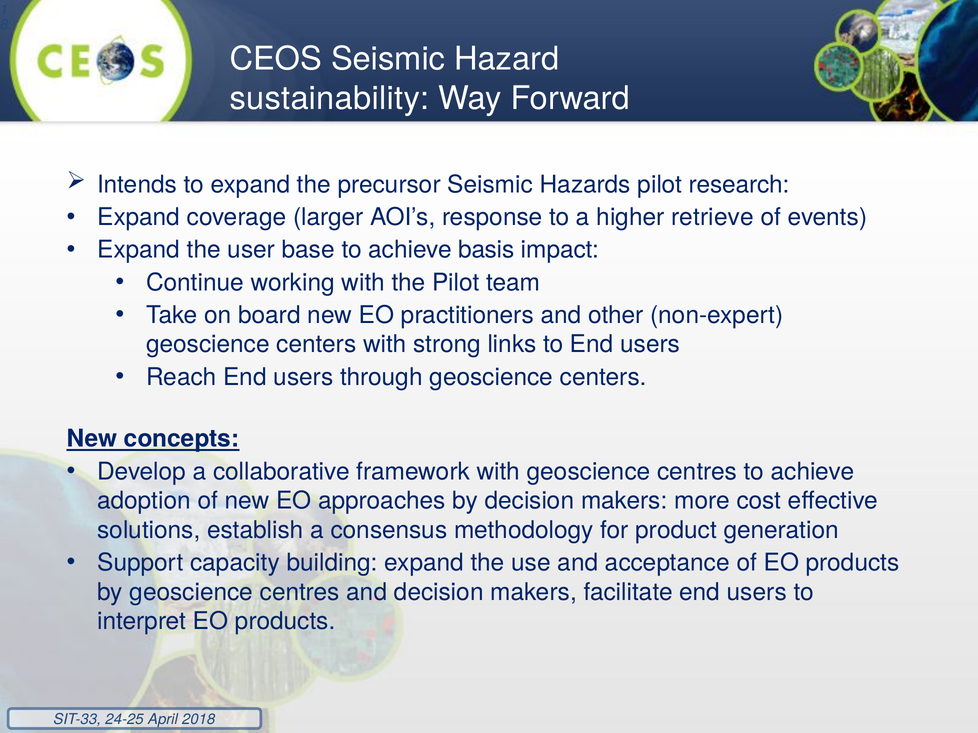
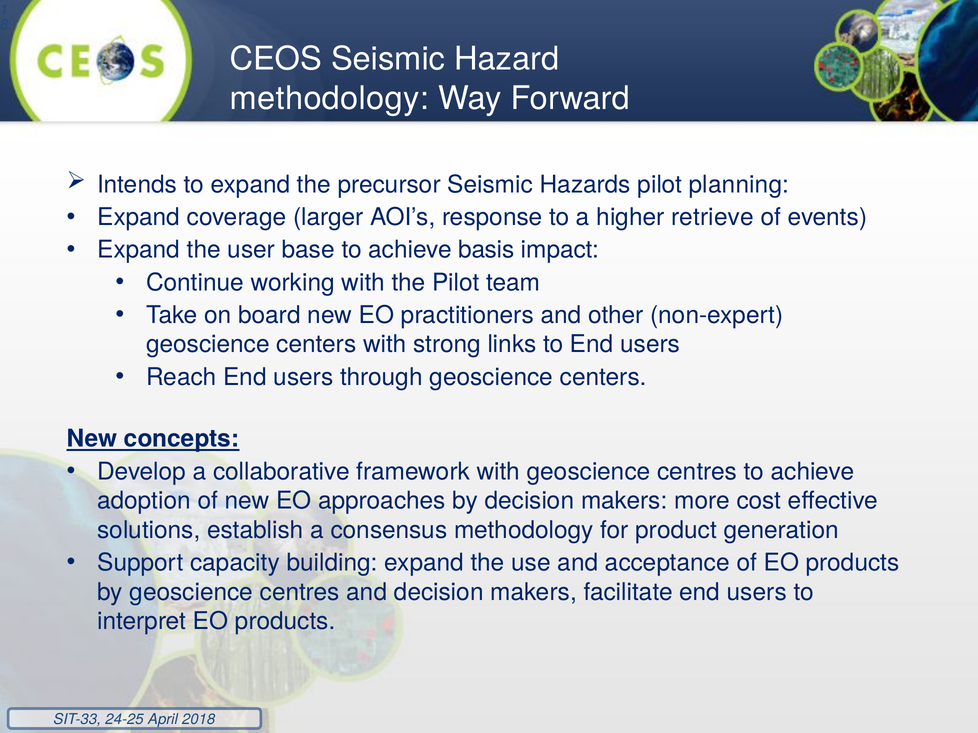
sustainability at (329, 98): sustainability -> methodology
research: research -> planning
